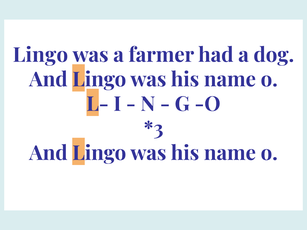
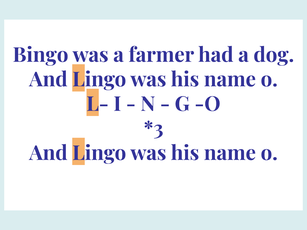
Lingo at (40, 55): Lingo -> Bingo
